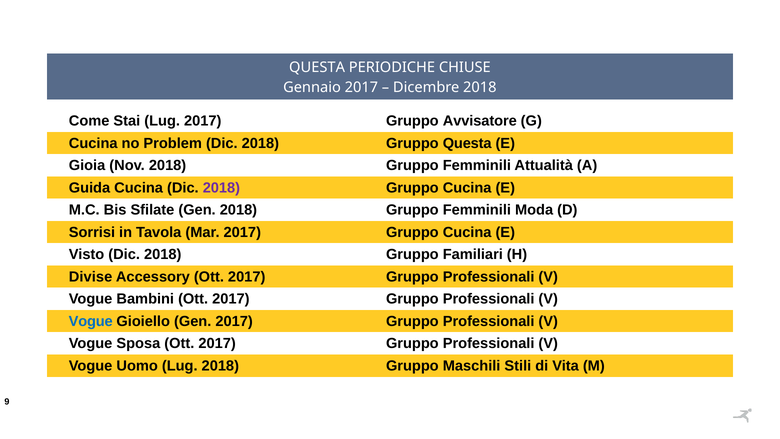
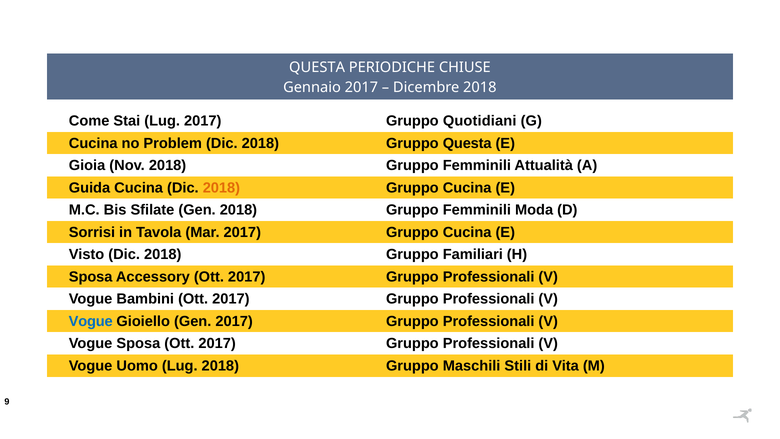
Avvisatore: Avvisatore -> Quotidiani
2018 at (221, 188) colour: purple -> orange
Divise at (91, 277): Divise -> Sposa
